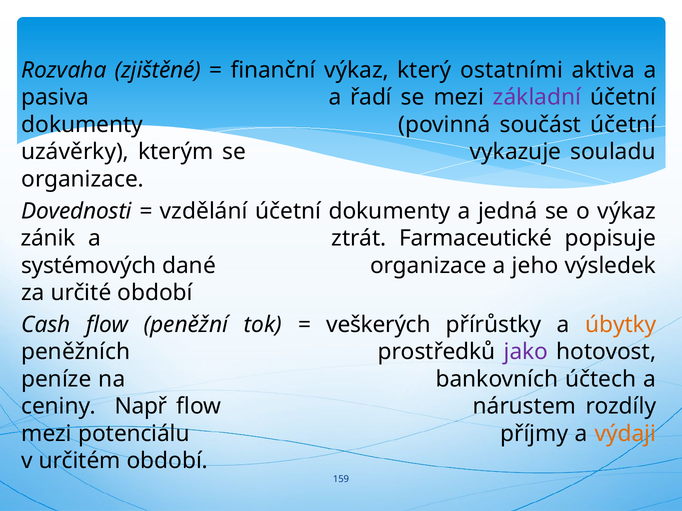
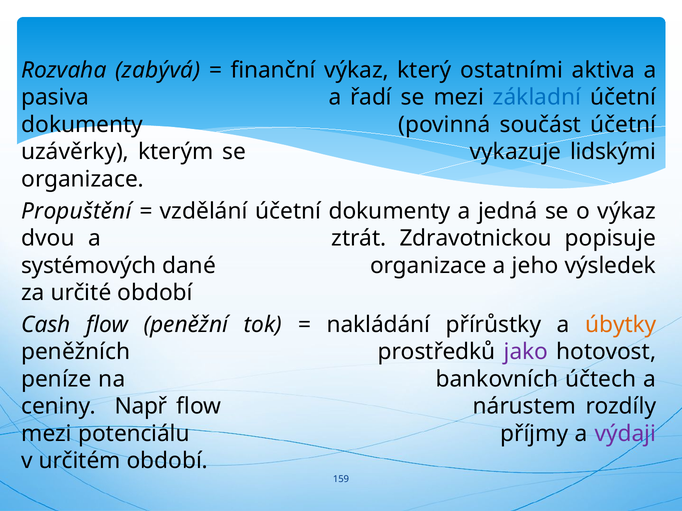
zjištěné: zjištěné -> zabývá
základní colour: purple -> blue
souladu: souladu -> lidskými
Dovednosti: Dovednosti -> Propuštění
zánik: zánik -> dvou
Farmaceutické: Farmaceutické -> Zdravotnickou
veškerých: veškerých -> nakládání
výdaji colour: orange -> purple
